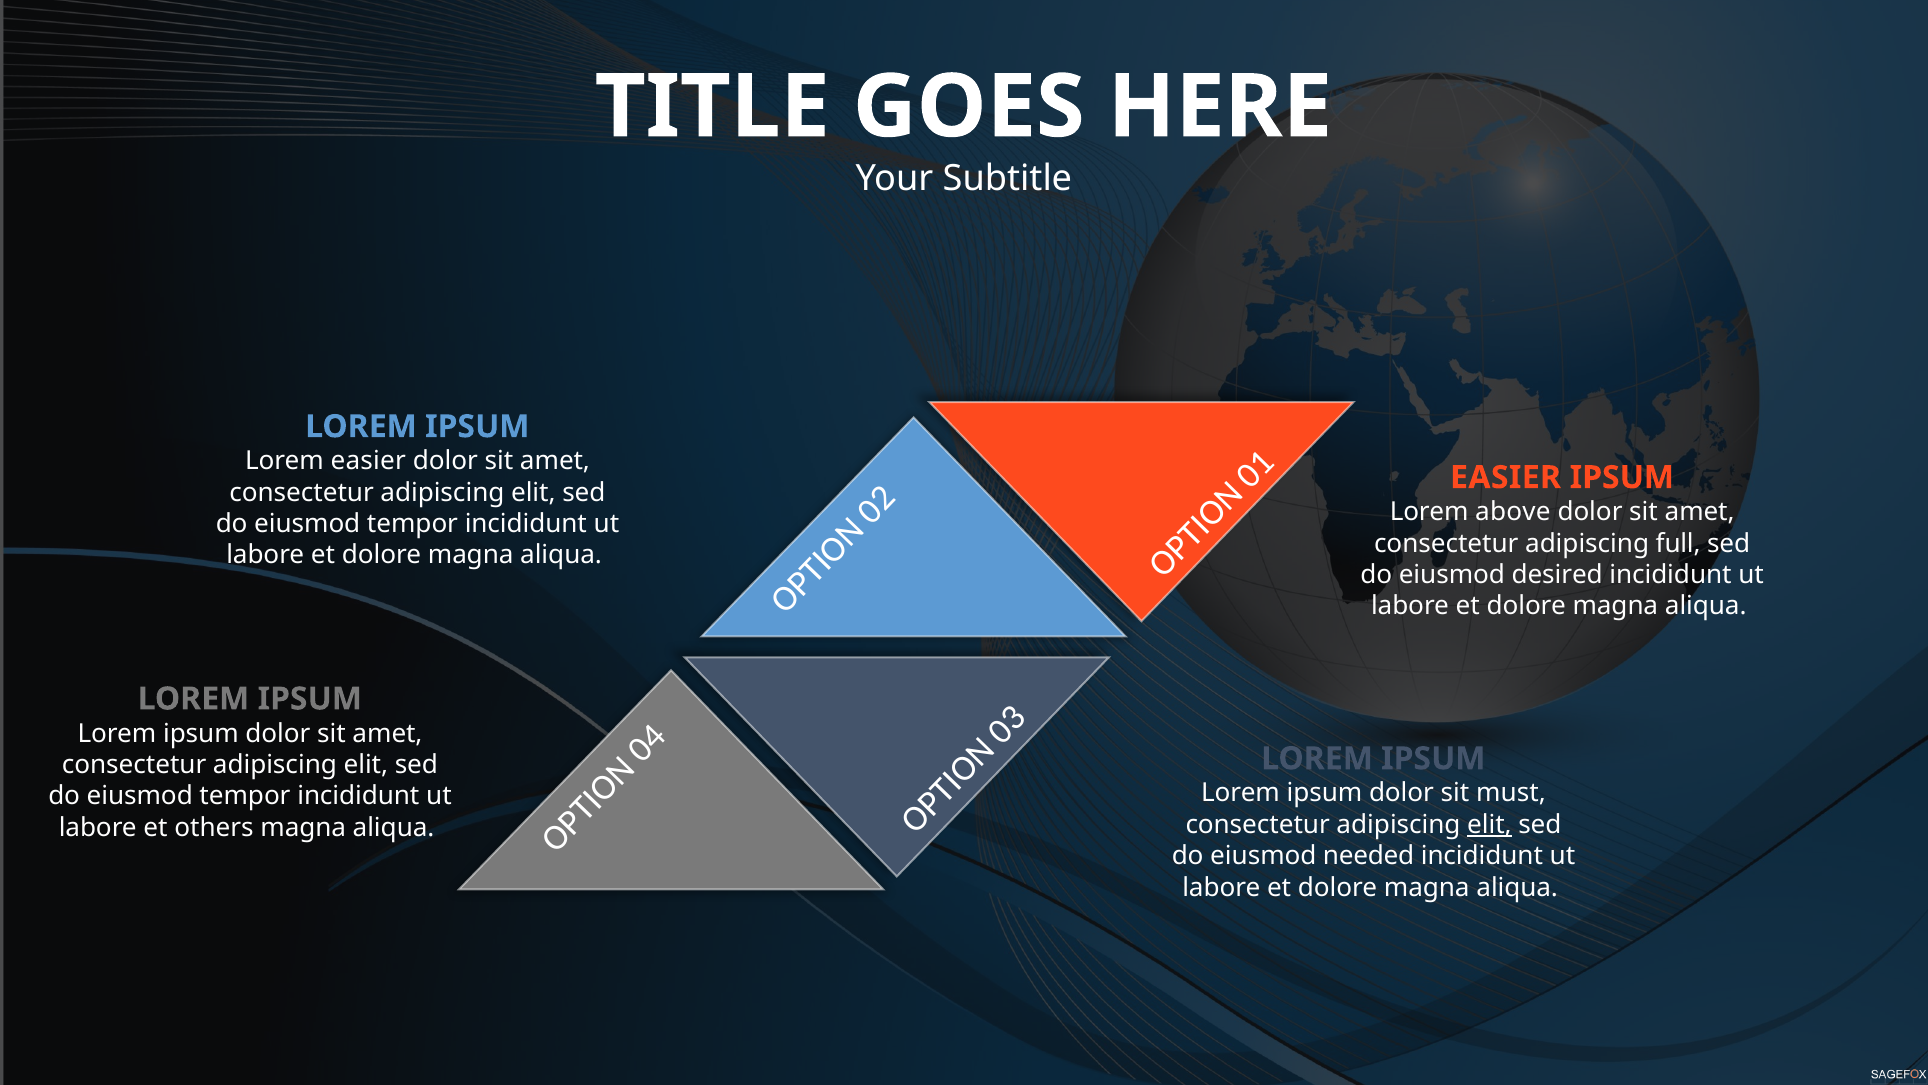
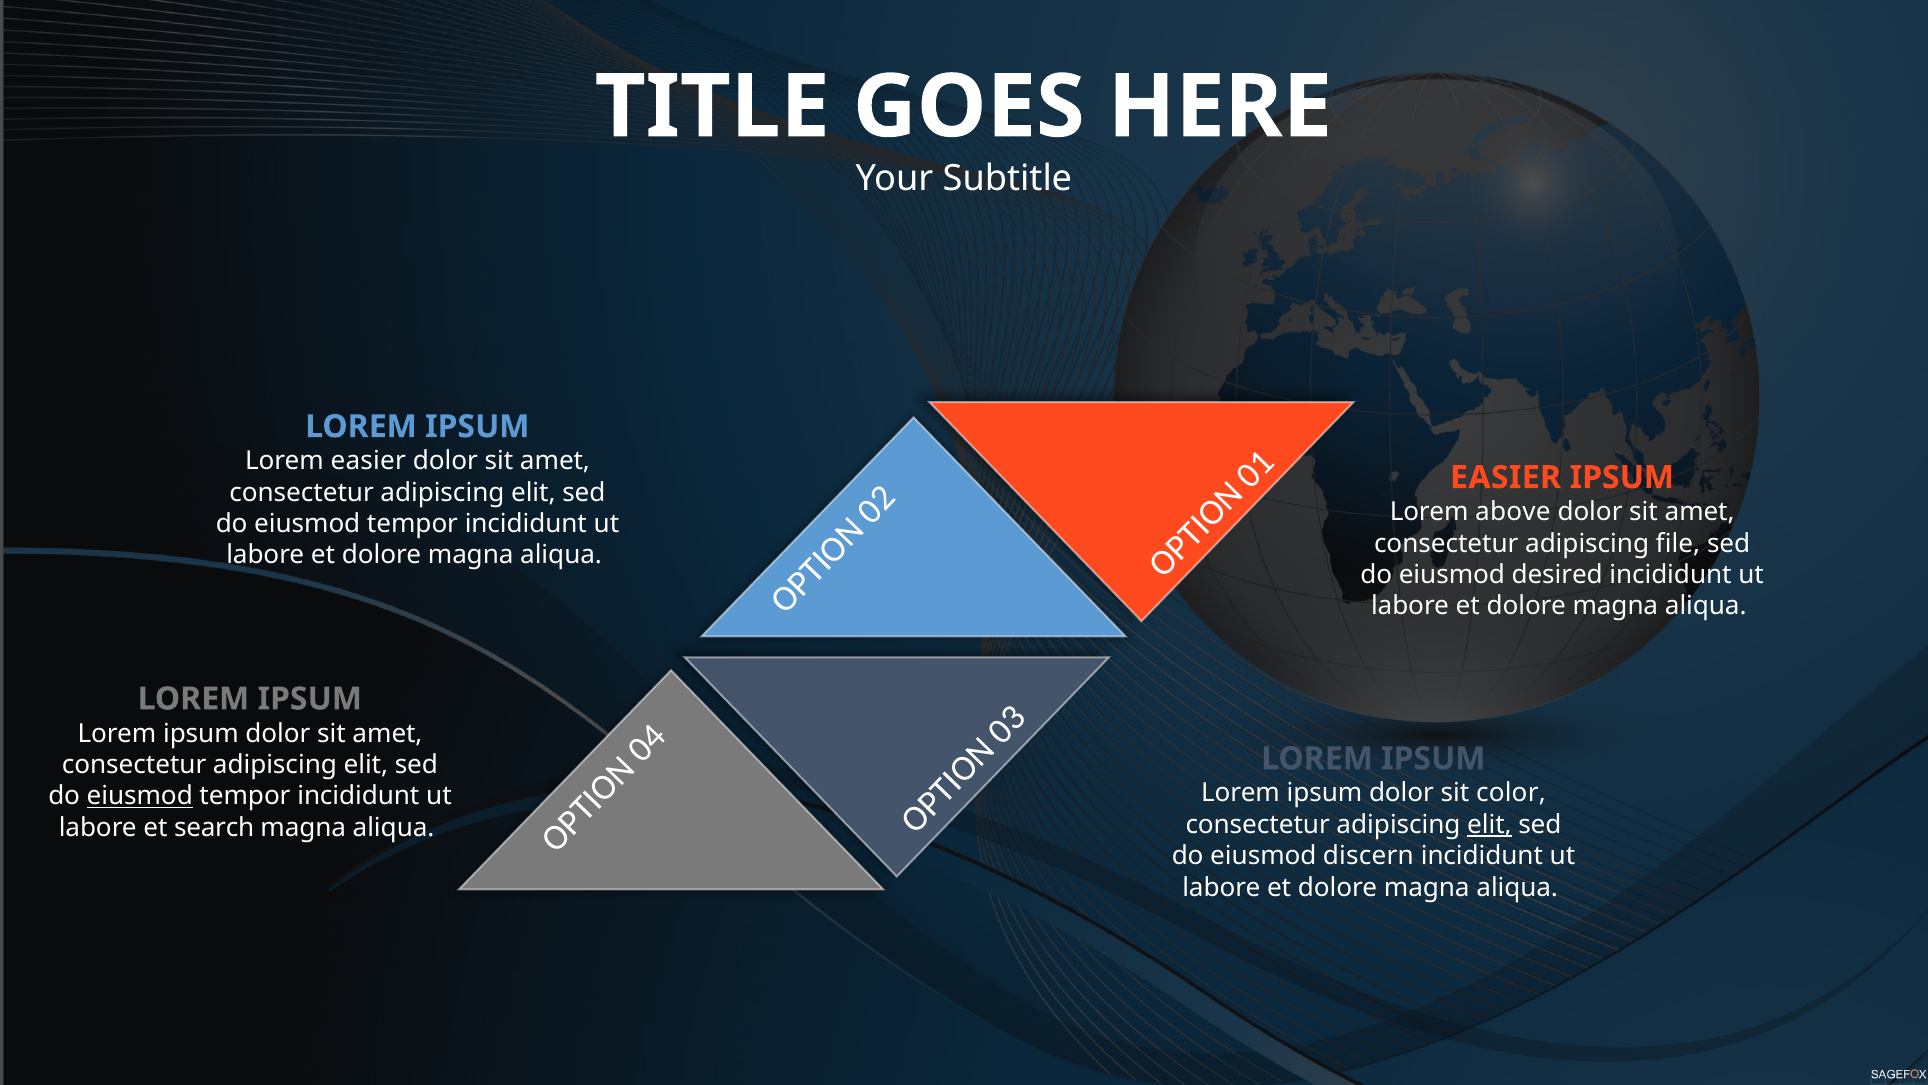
full: full -> file
must: must -> color
eiusmod at (140, 796) underline: none -> present
others: others -> search
needed: needed -> discern
